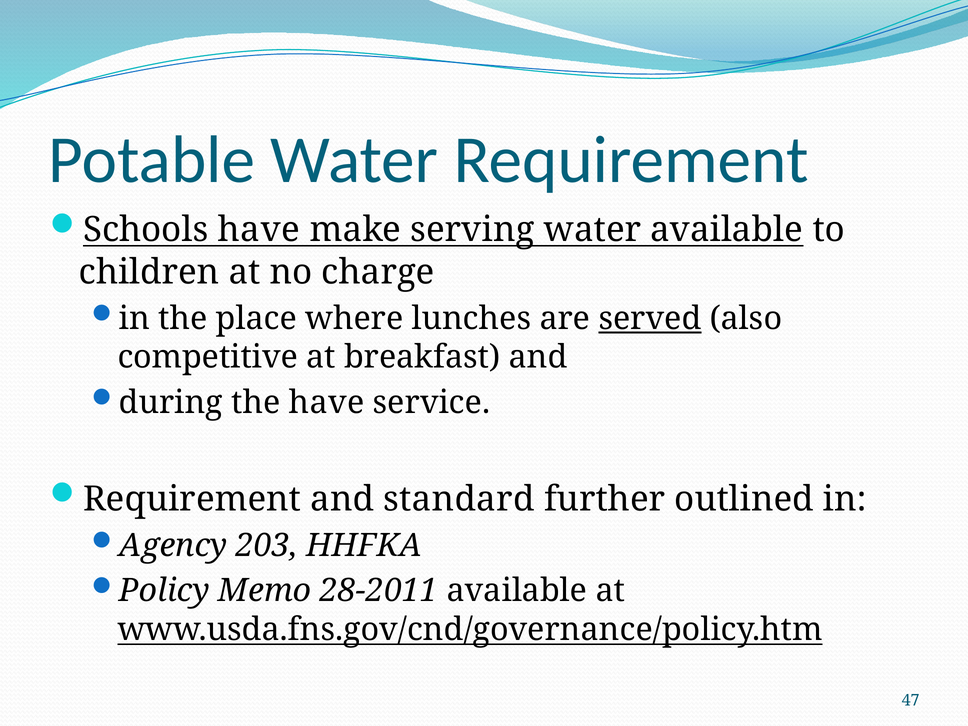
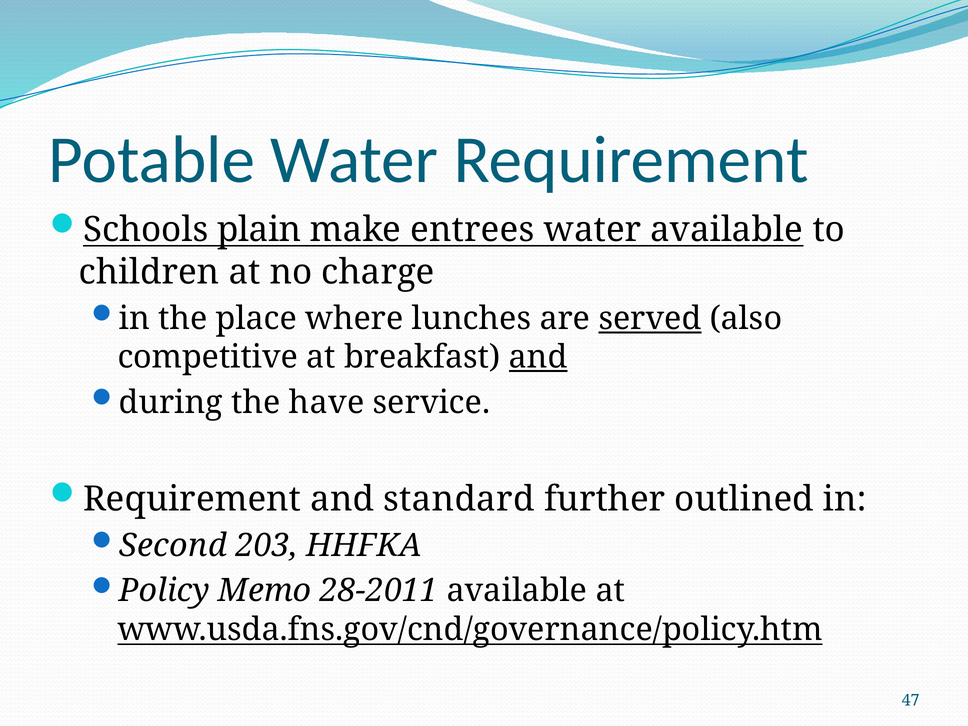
Schools have: have -> plain
serving: serving -> entrees
and at (538, 357) underline: none -> present
Agency: Agency -> Second
